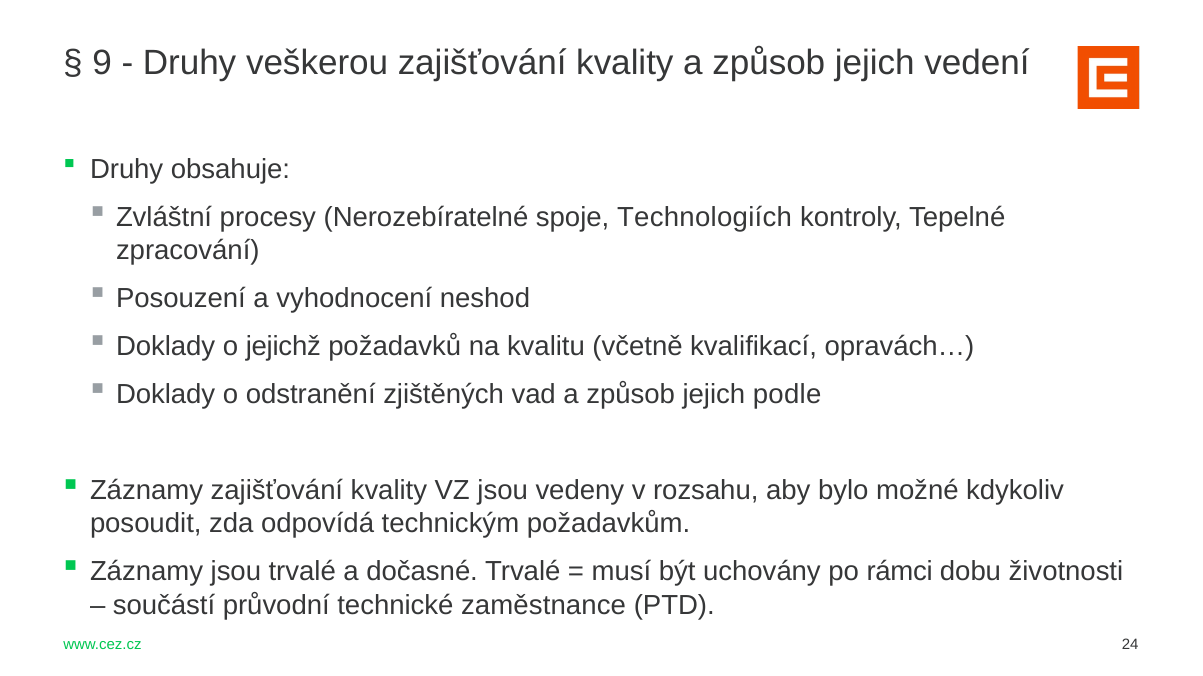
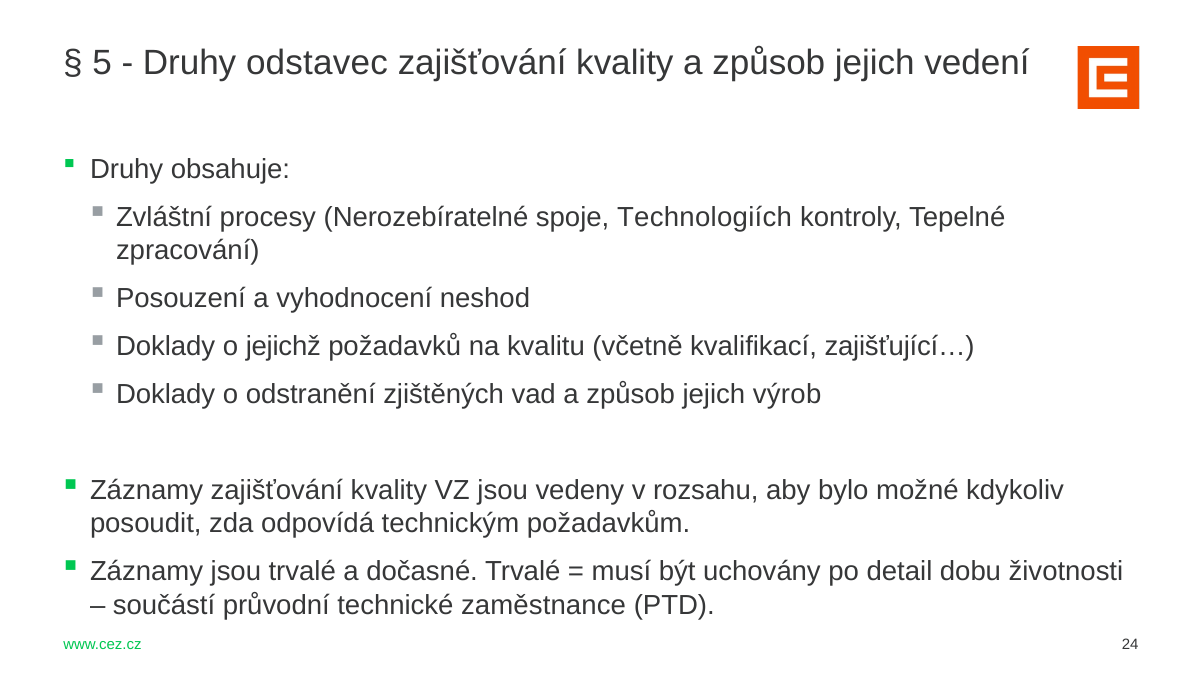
9: 9 -> 5
veškerou: veškerou -> odstavec
opravách…: opravách… -> zajišťující…
podle: podle -> výrob
rámci: rámci -> detail
